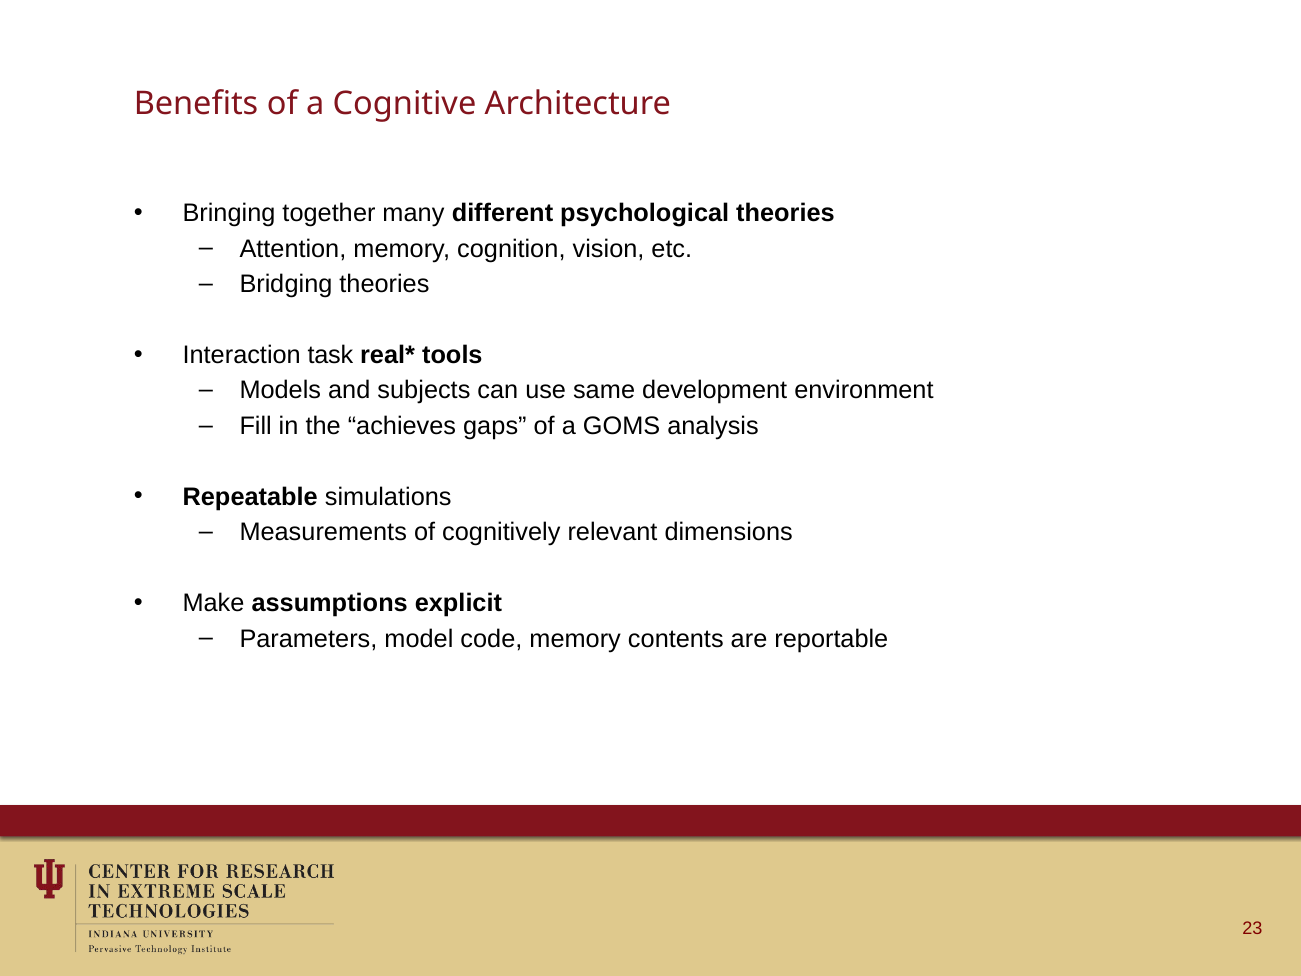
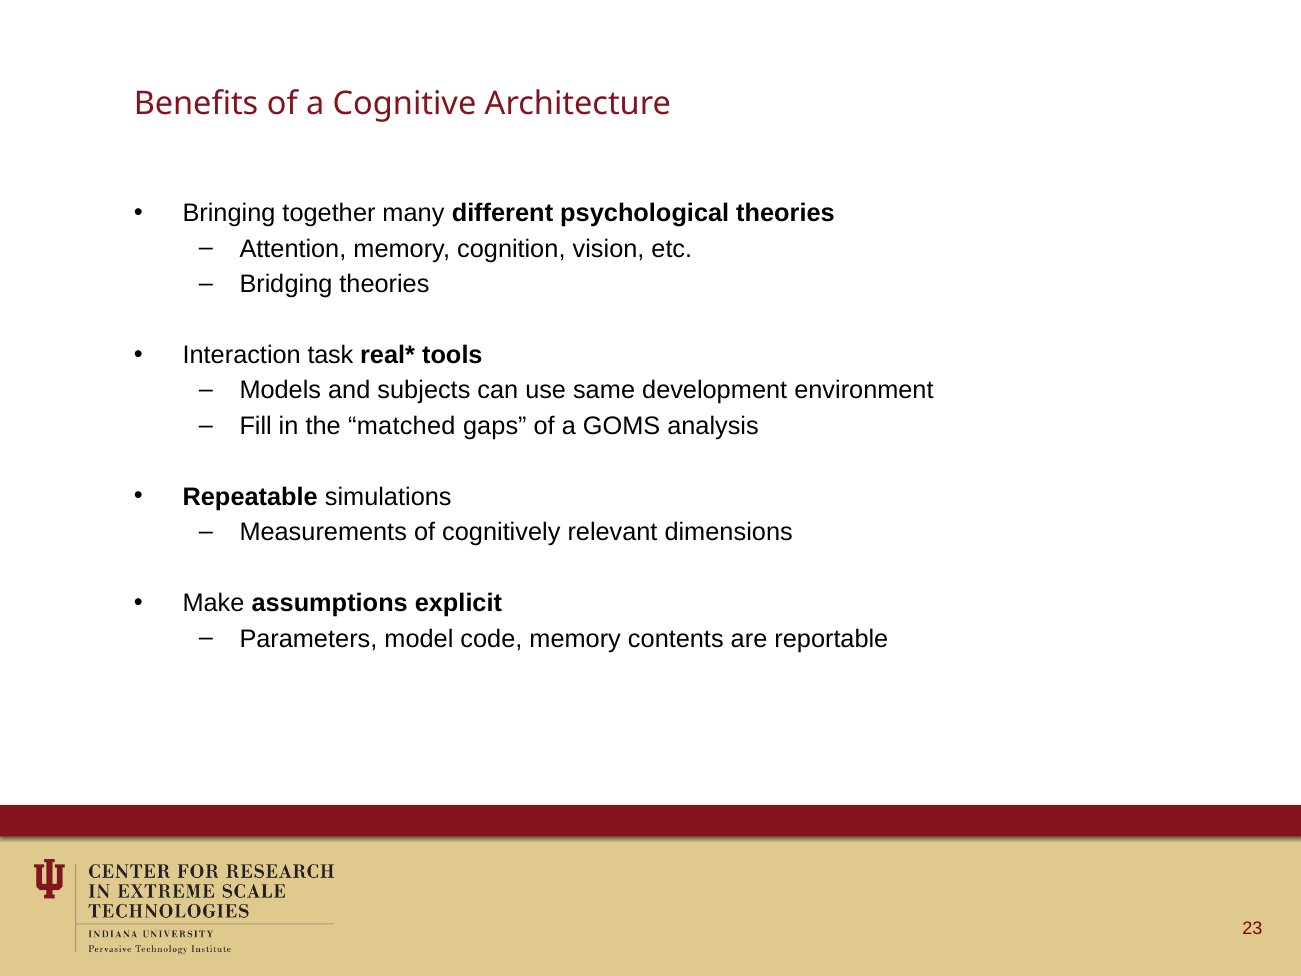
achieves: achieves -> matched
